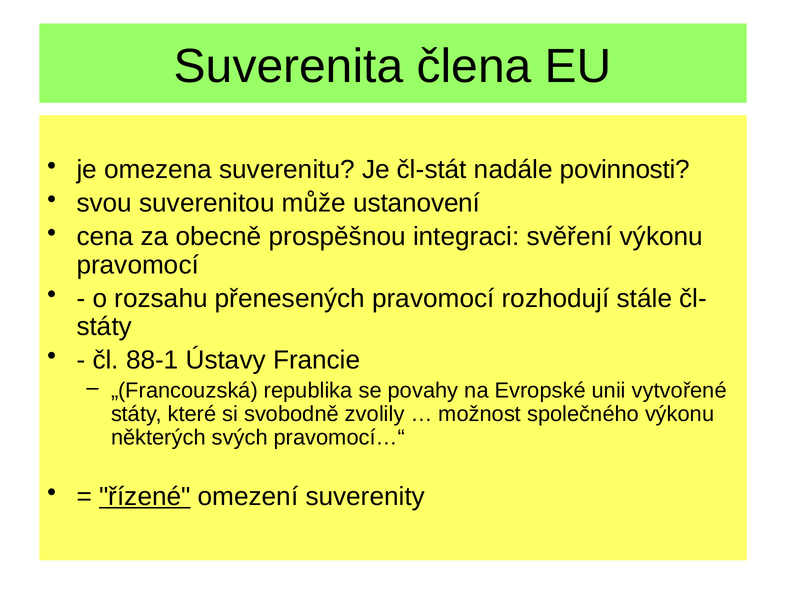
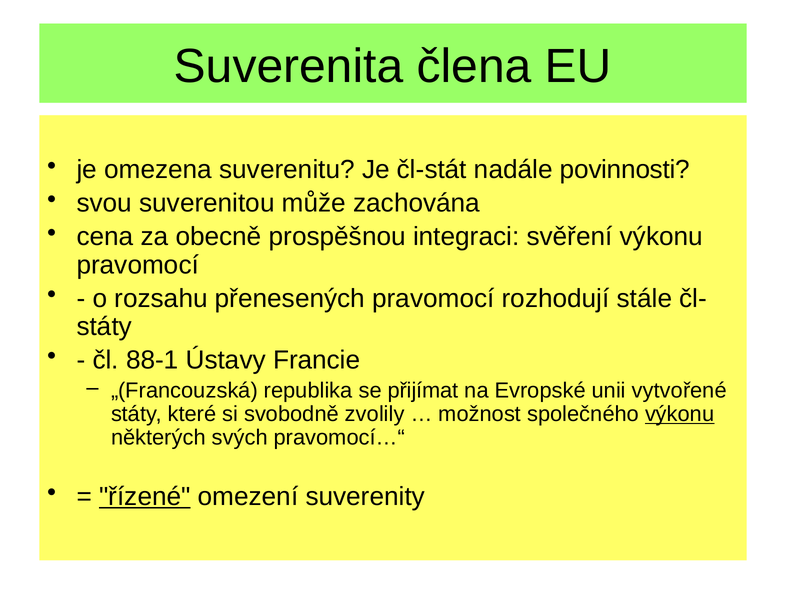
ustanovení: ustanovení -> zachována
povahy: povahy -> přijímat
výkonu at (680, 414) underline: none -> present
